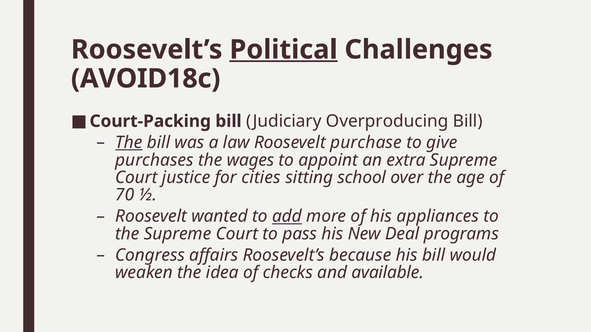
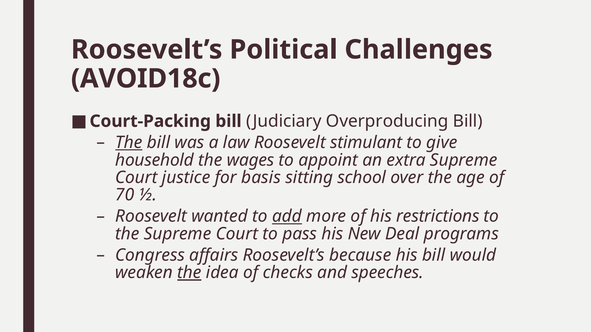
Political underline: present -> none
purchase: purchase -> stimulant
purchases: purchases -> household
cities: cities -> basis
appliances: appliances -> restrictions
the at (189, 273) underline: none -> present
available: available -> speeches
